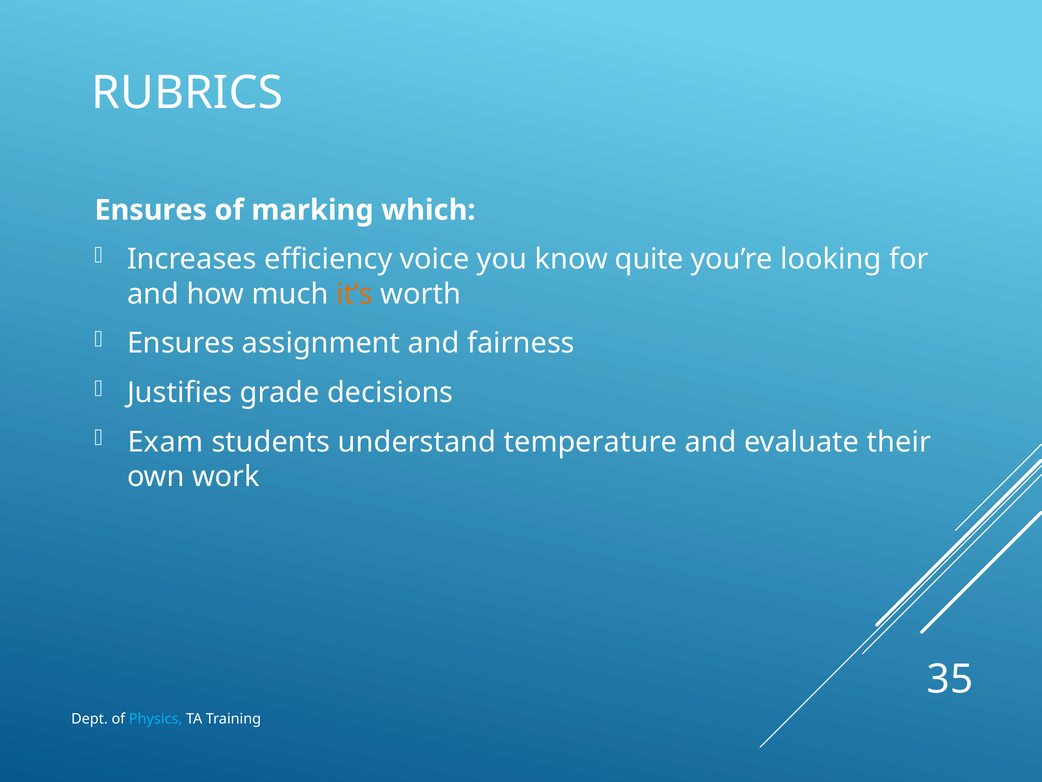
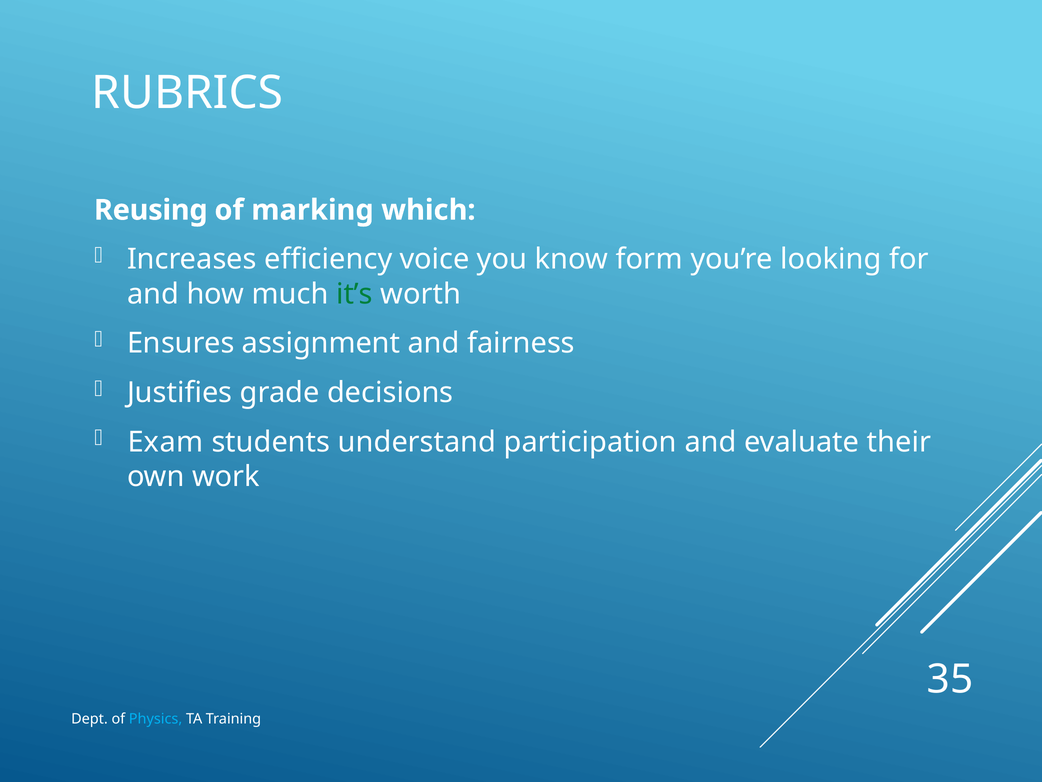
Ensures at (151, 210): Ensures -> Reusing
quite: quite -> form
it’s colour: orange -> green
temperature: temperature -> participation
